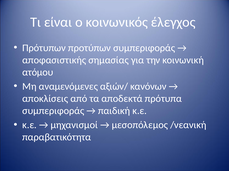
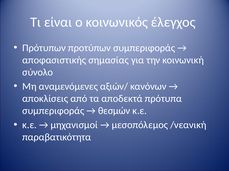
ατόμου: ατόμου -> σύνολο
παιδική: παιδική -> θεσμών
